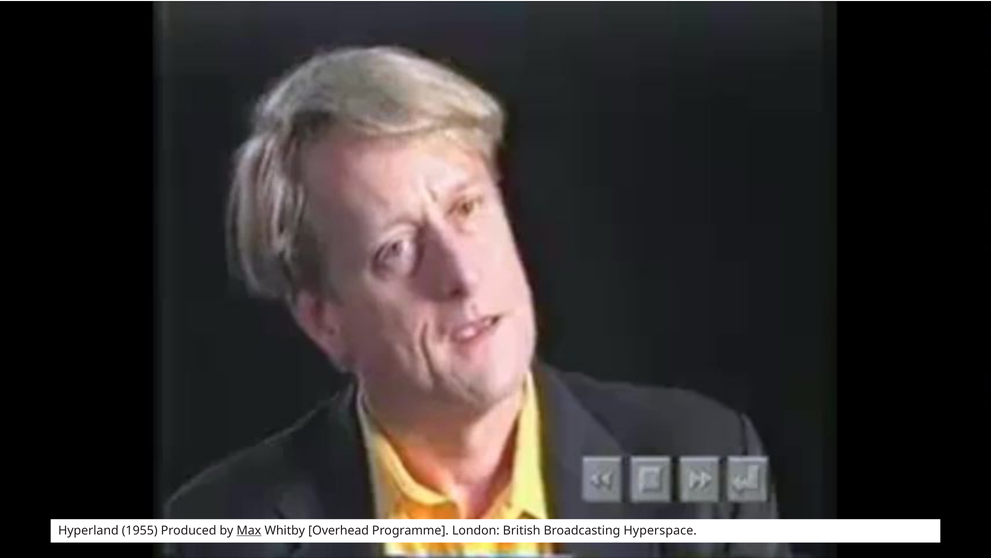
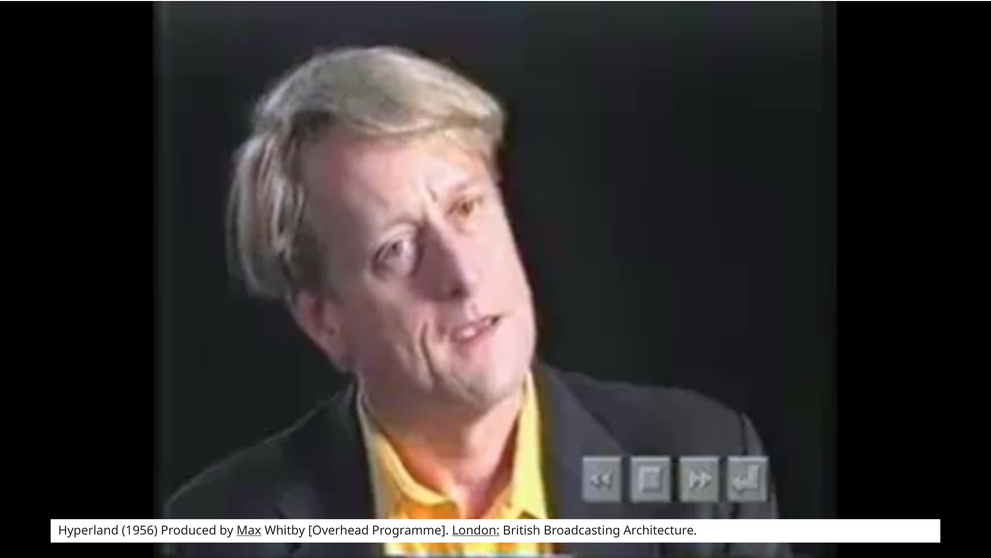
1955: 1955 -> 1956
London underline: none -> present
Hyperspace: Hyperspace -> Architecture
